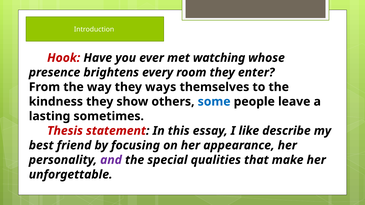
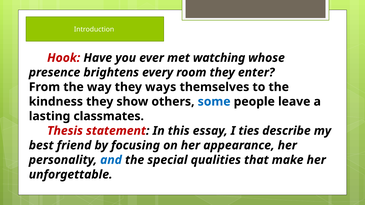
sometimes: sometimes -> classmates
like: like -> ties
and colour: purple -> blue
